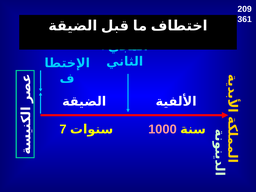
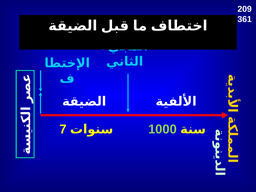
1000 colour: pink -> light green
